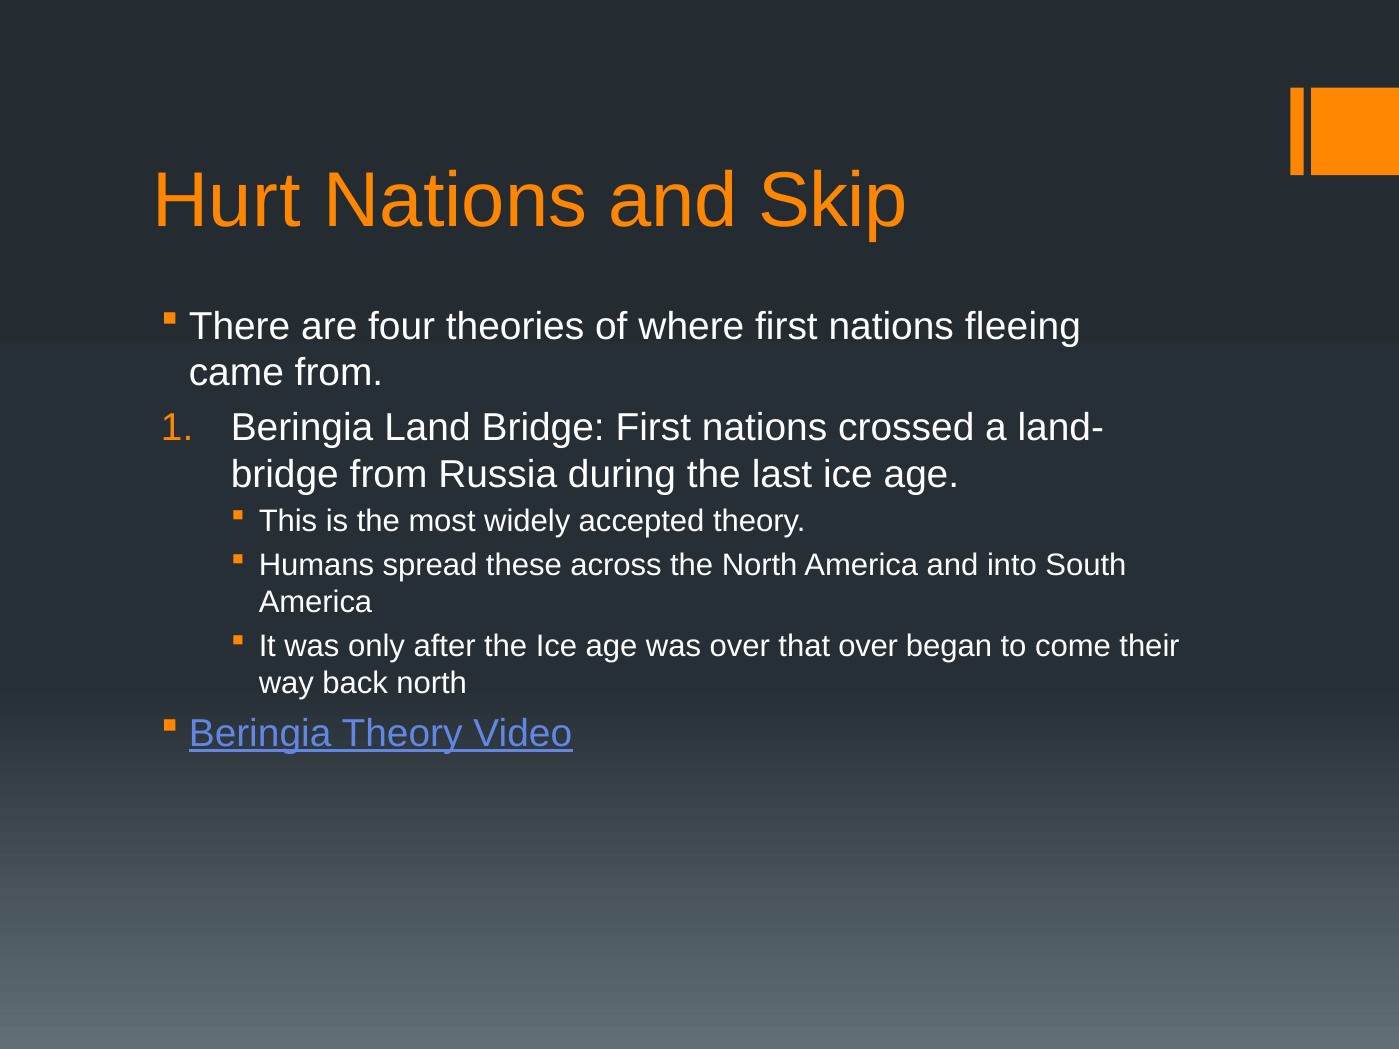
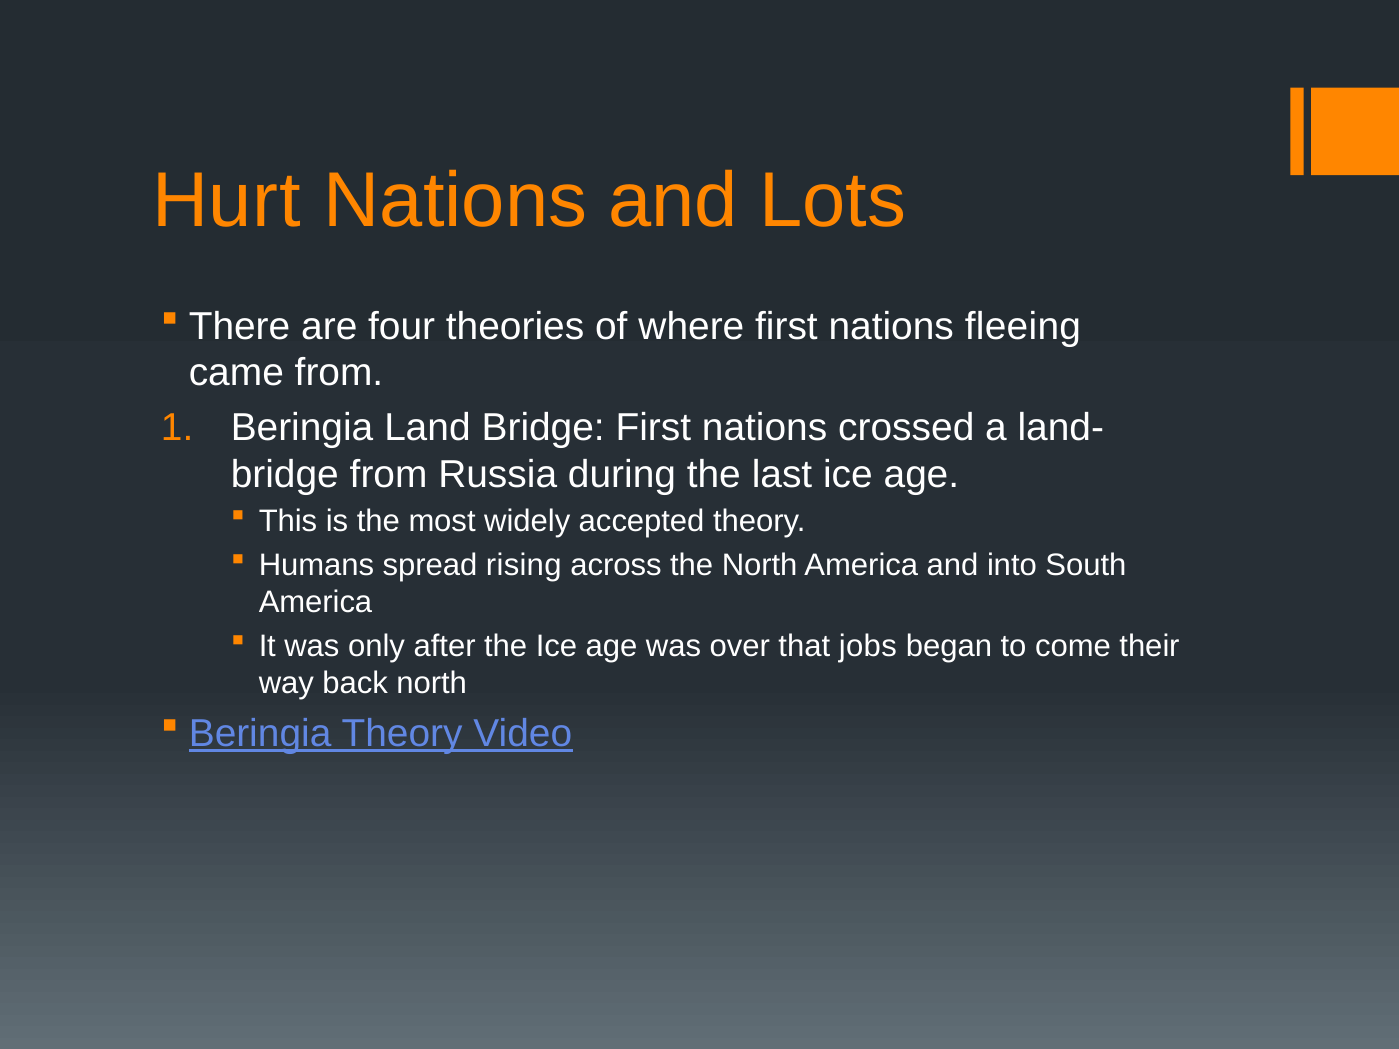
Skip: Skip -> Lots
these: these -> rising
that over: over -> jobs
